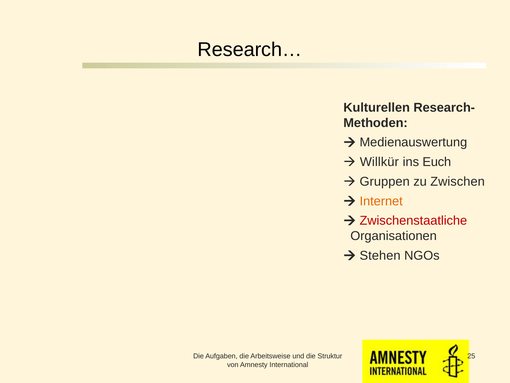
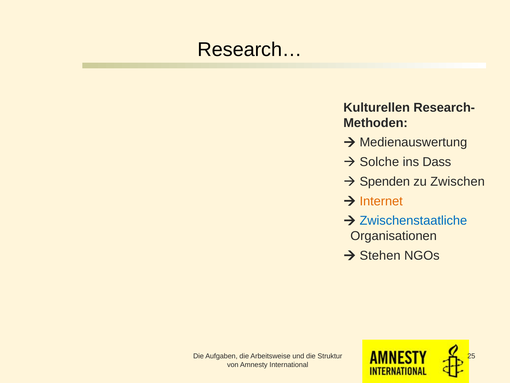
Willkür: Willkür -> Solche
Euch: Euch -> Dass
Gruppen: Gruppen -> Spenden
Zwischenstaatliche colour: red -> blue
